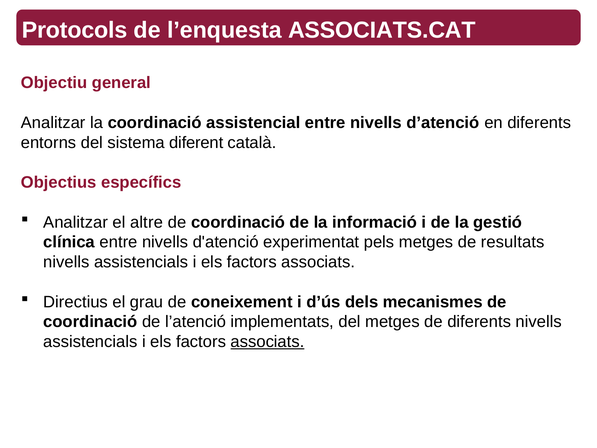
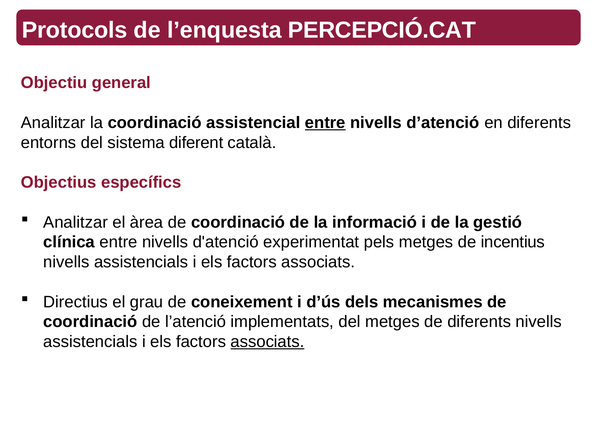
ASSOCIATS.CAT: ASSOCIATS.CAT -> PERCEPCIÓ.CAT
entre at (325, 123) underline: none -> present
altre: altre -> àrea
resultats: resultats -> incentius
